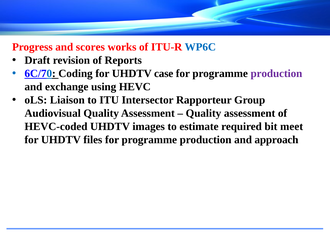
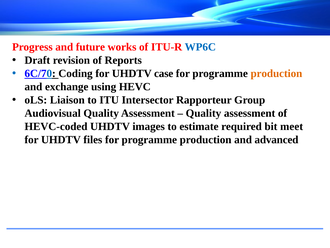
scores: scores -> future
production at (276, 73) colour: purple -> orange
approach: approach -> advanced
